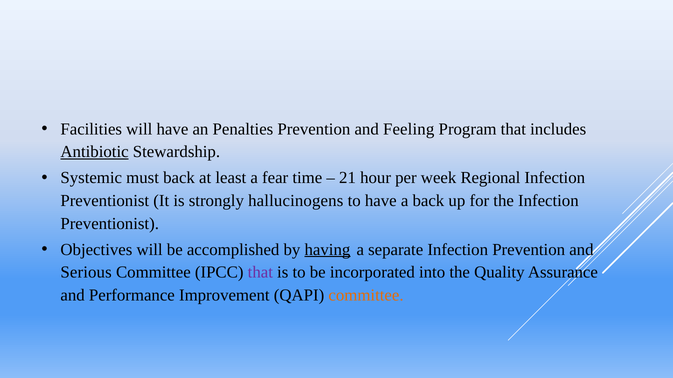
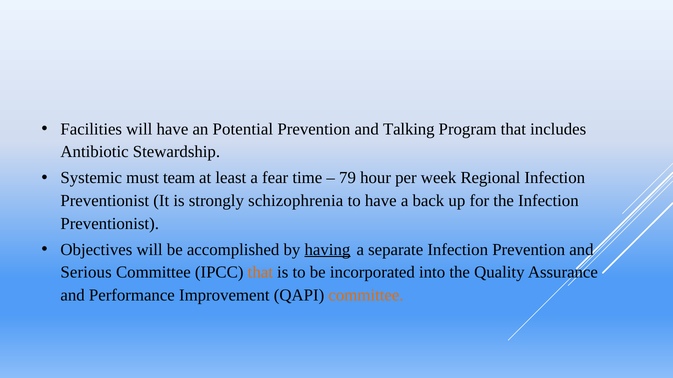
Penalties: Penalties -> Potential
Feeling: Feeling -> Talking
Antibiotic underline: present -> none
must back: back -> team
21: 21 -> 79
hallucinogens: hallucinogens -> schizophrenia
that at (260, 273) colour: purple -> orange
